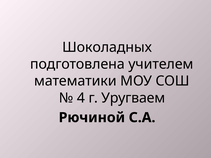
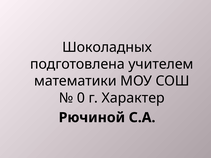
4: 4 -> 0
Уругваем: Уругваем -> Характер
